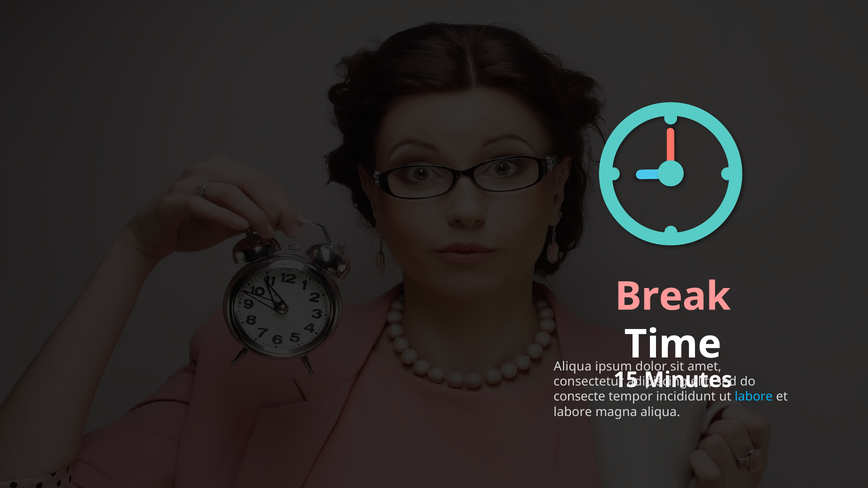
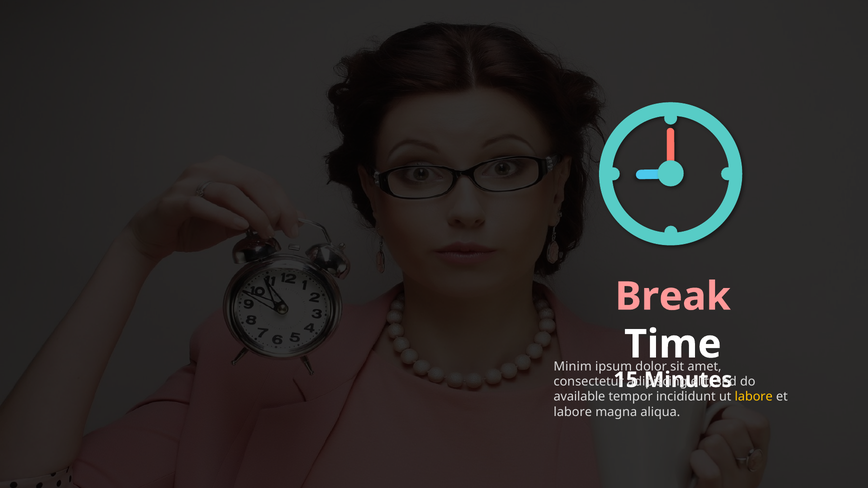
Aliqua at (573, 367): Aliqua -> Minim
consecte: consecte -> available
labore at (754, 397) colour: light blue -> yellow
